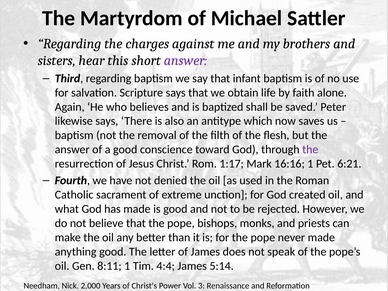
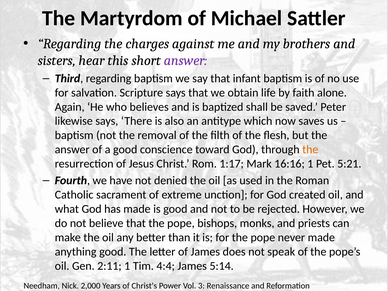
the at (310, 150) colour: purple -> orange
6:21: 6:21 -> 5:21
8:11: 8:11 -> 2:11
